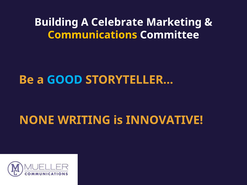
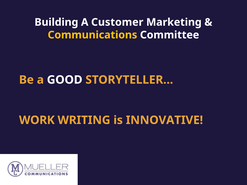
Celebrate: Celebrate -> Customer
GOOD colour: light blue -> white
NONE: NONE -> WORK
